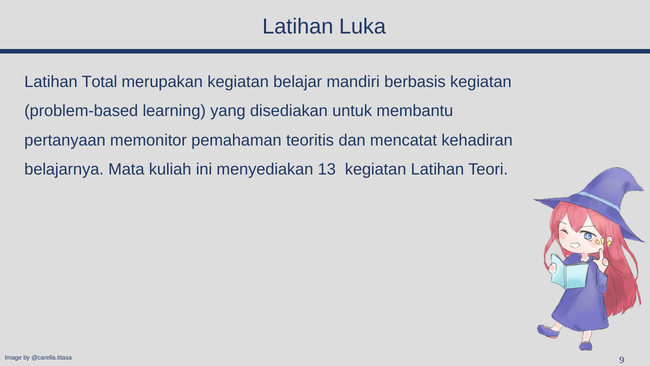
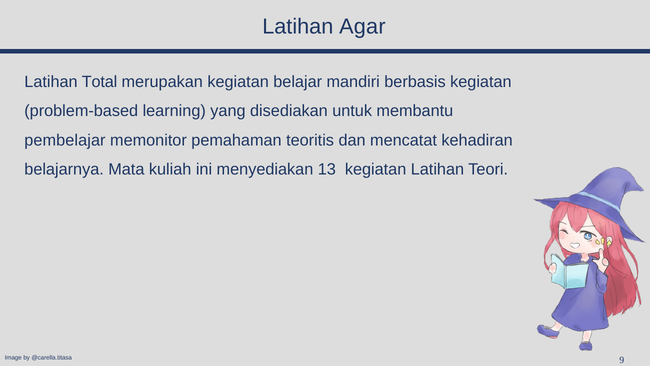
Luka: Luka -> Agar
pertanyaan: pertanyaan -> pembelajar
